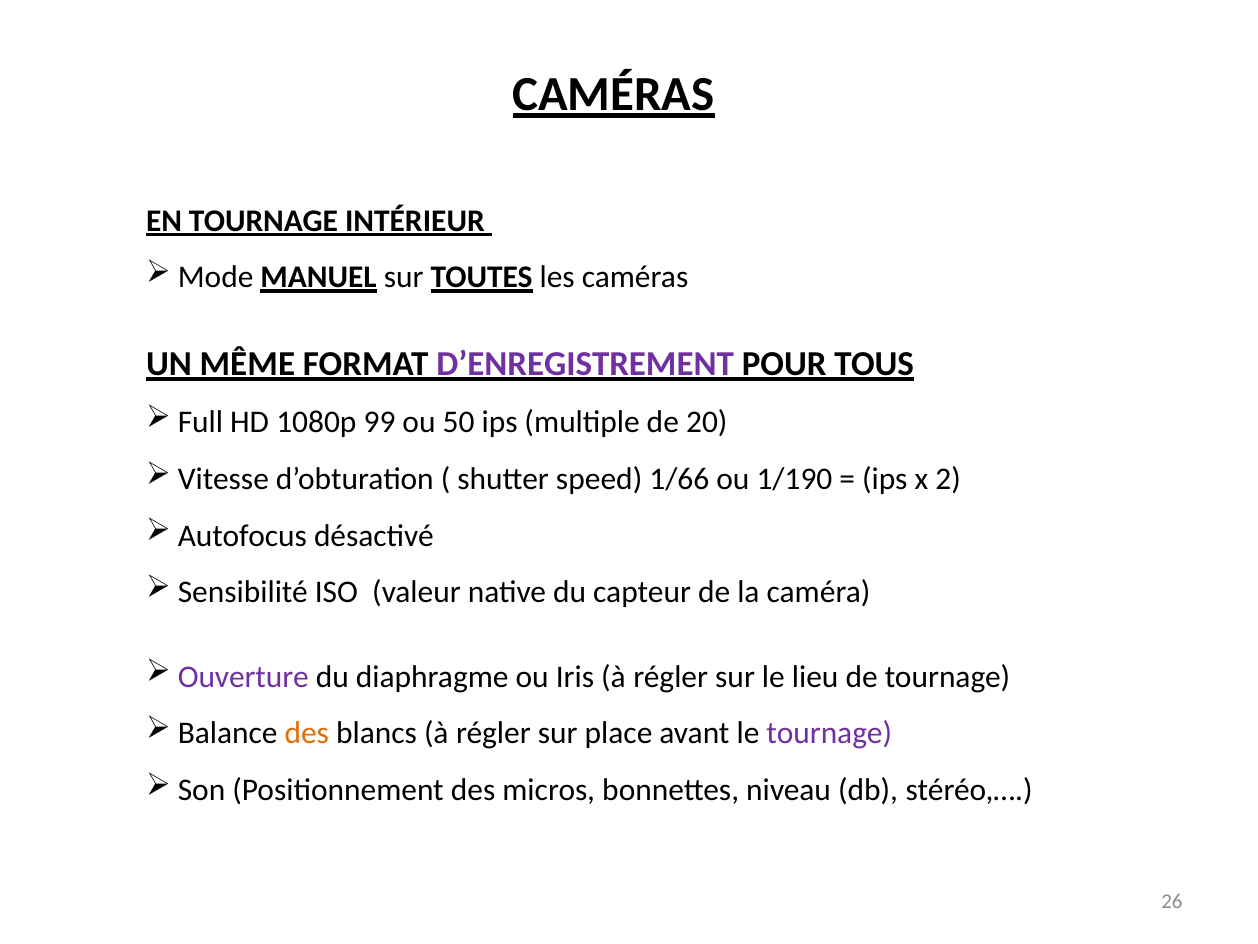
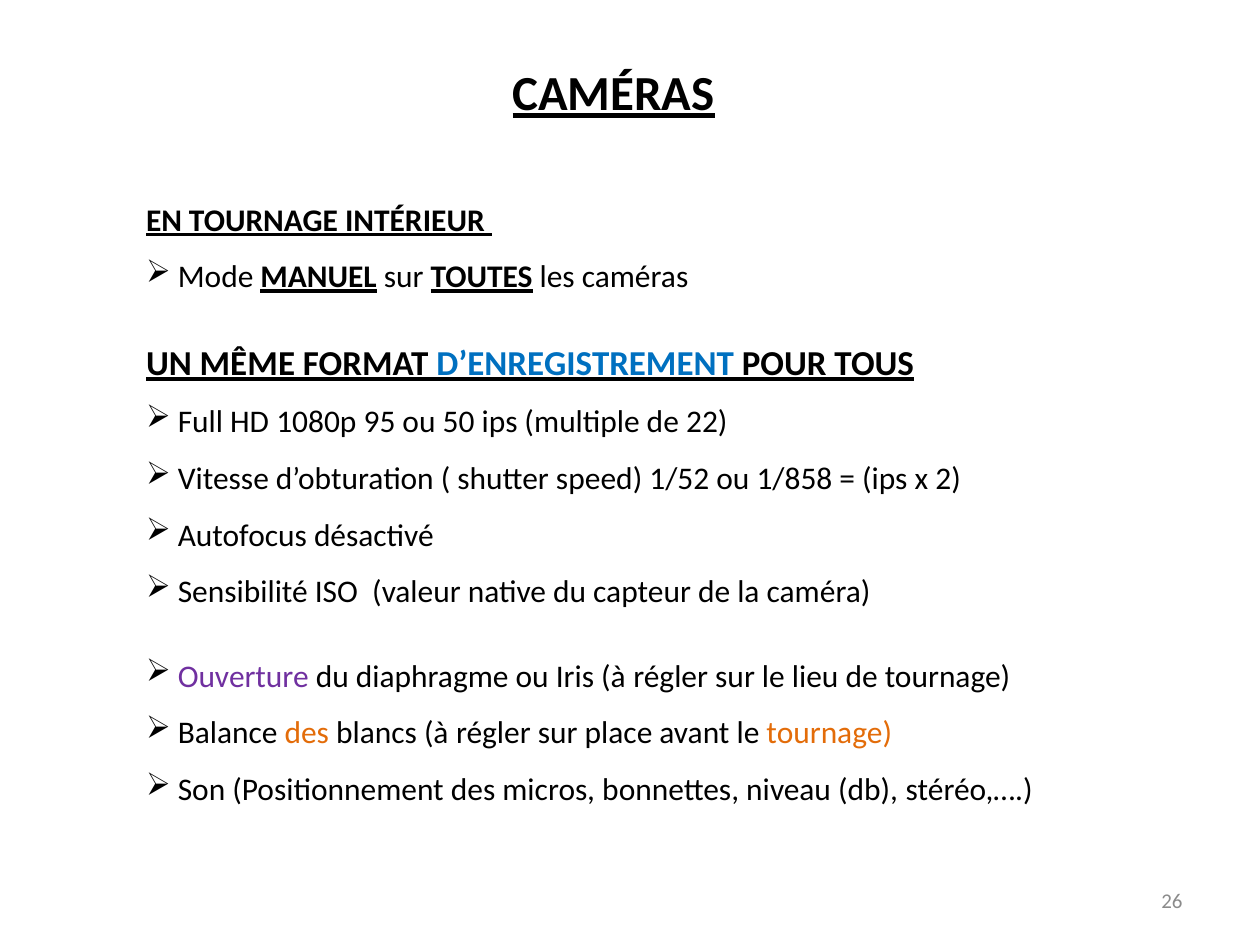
D’ENREGISTREMENT colour: purple -> blue
99: 99 -> 95
20: 20 -> 22
1/66: 1/66 -> 1/52
1/190: 1/190 -> 1/858
tournage at (829, 733) colour: purple -> orange
